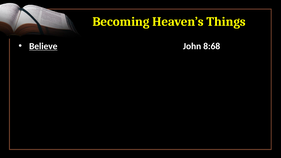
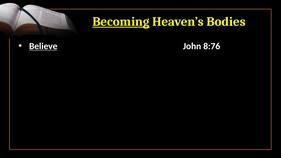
Becoming underline: none -> present
Things: Things -> Bodies
8:68: 8:68 -> 8:76
